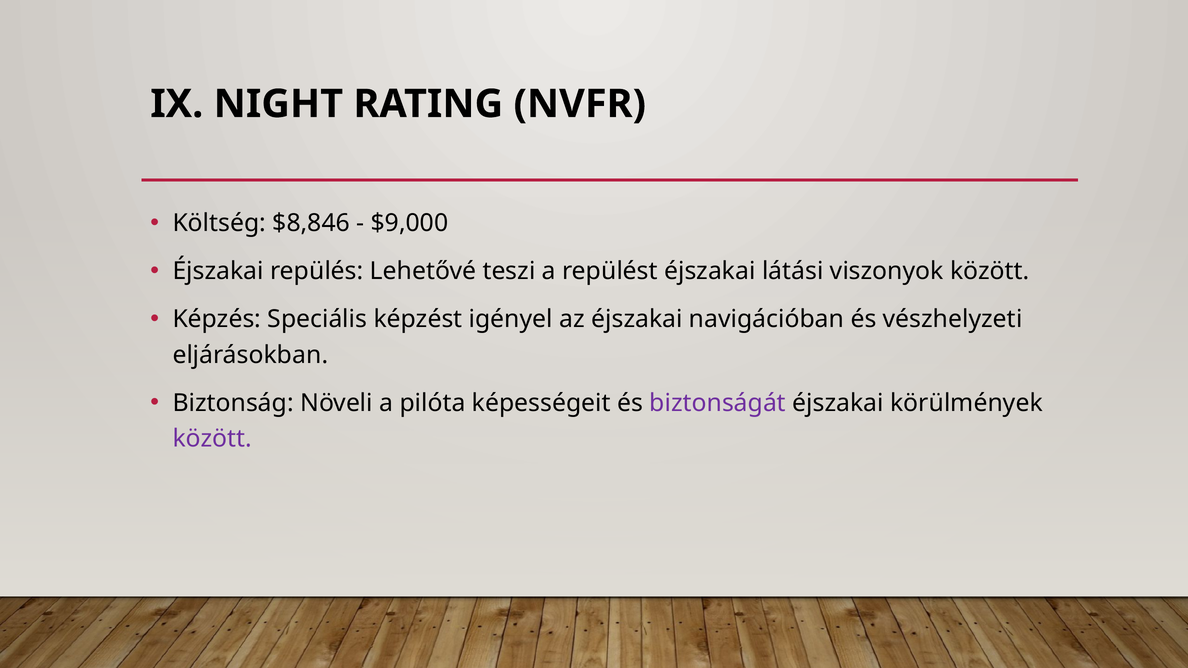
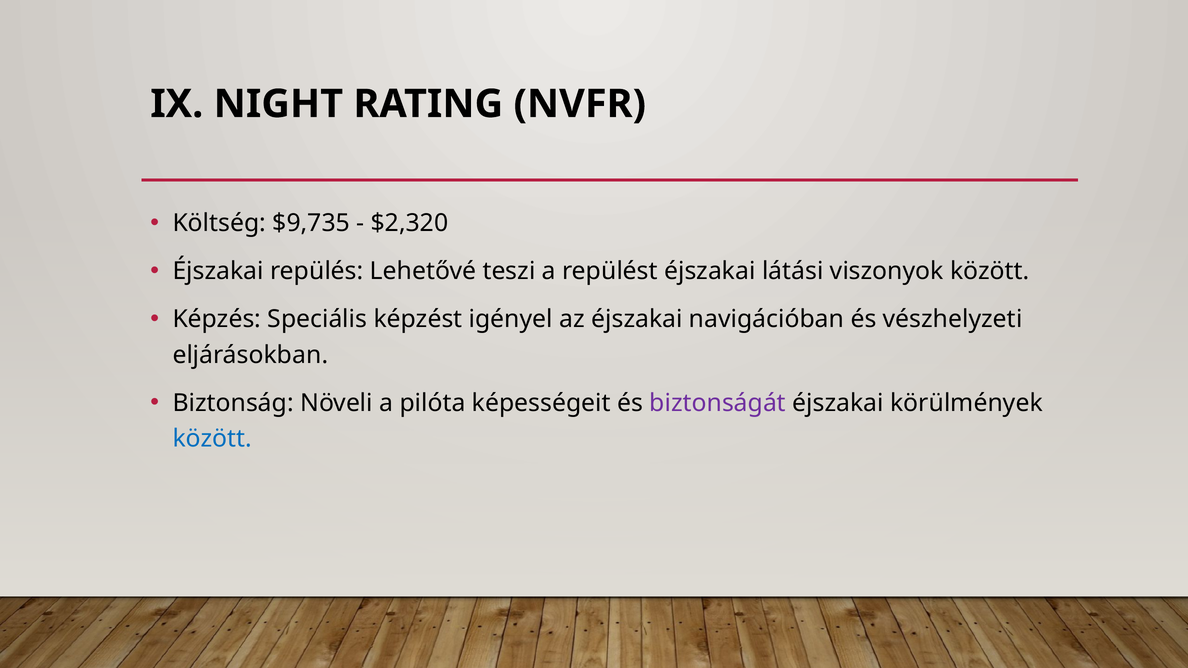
$8,846: $8,846 -> $9,735
$9,000: $9,000 -> $2,320
között at (212, 439) colour: purple -> blue
